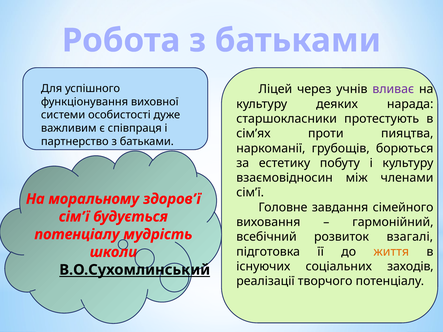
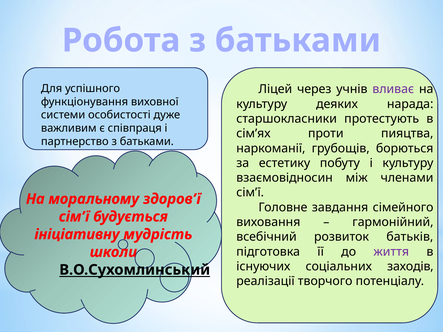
потенціалу at (77, 235): потенціалу -> ініціативну
взагалі: взагалі -> батьків
життя colour: orange -> purple
